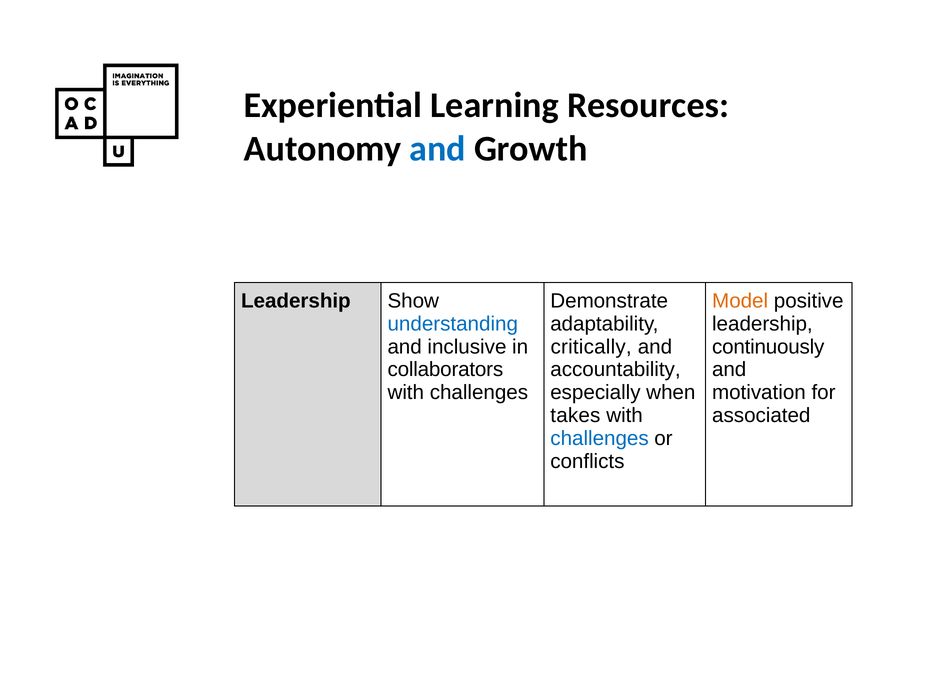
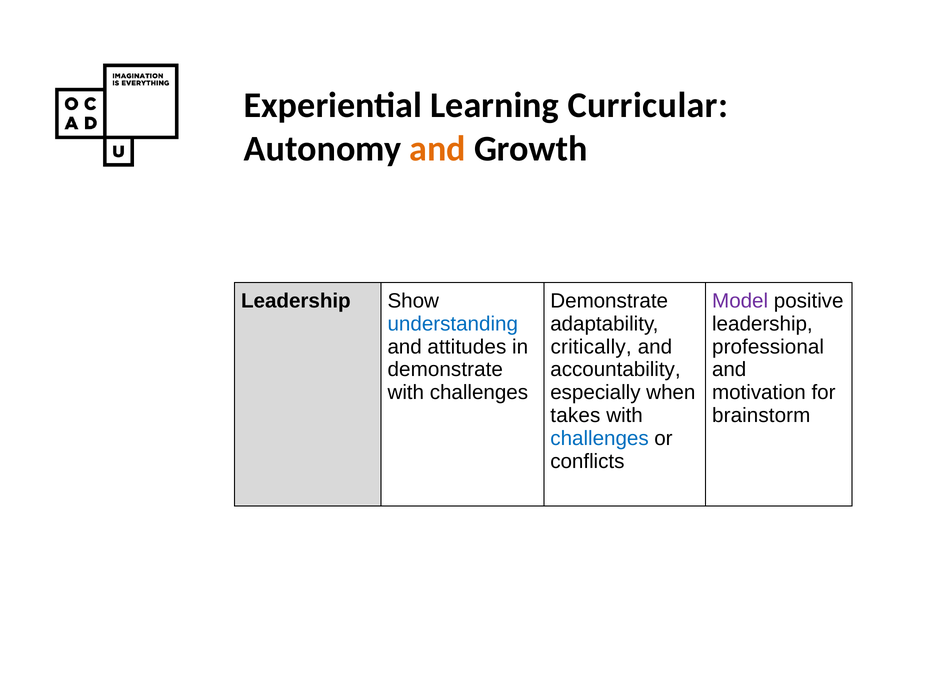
Resources: Resources -> Curricular
and at (438, 149) colour: blue -> orange
Model colour: orange -> purple
inclusive: inclusive -> attitudes
continuously: continuously -> professional
collaborators at (445, 370): collaborators -> demonstrate
associated: associated -> brainstorm
